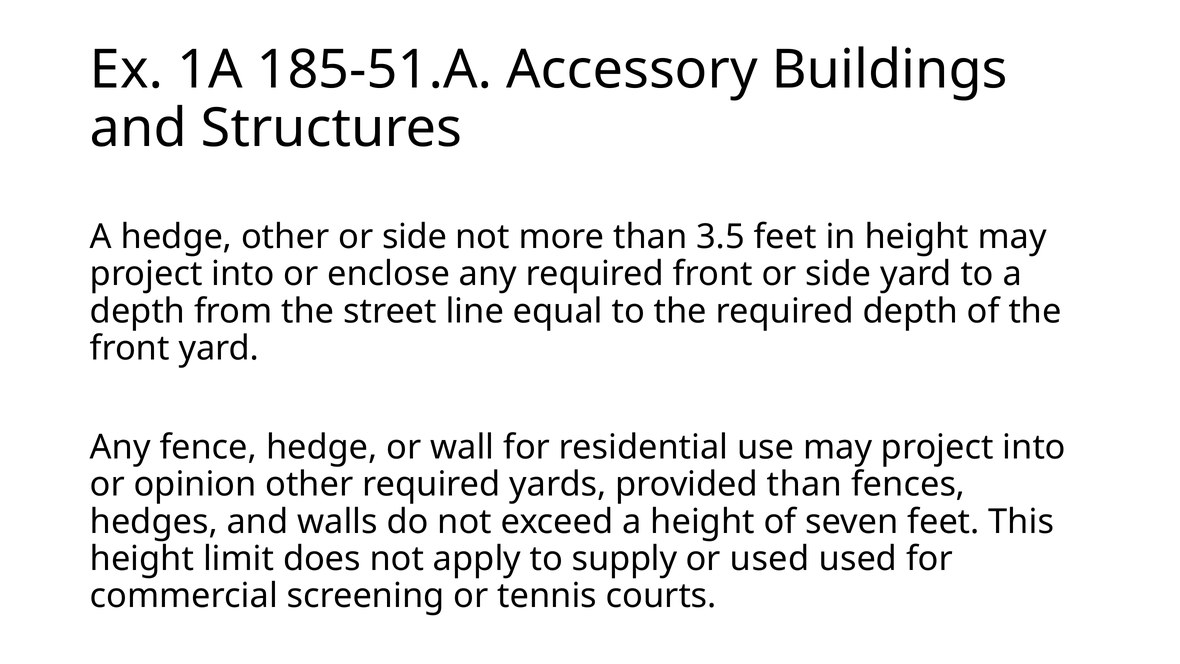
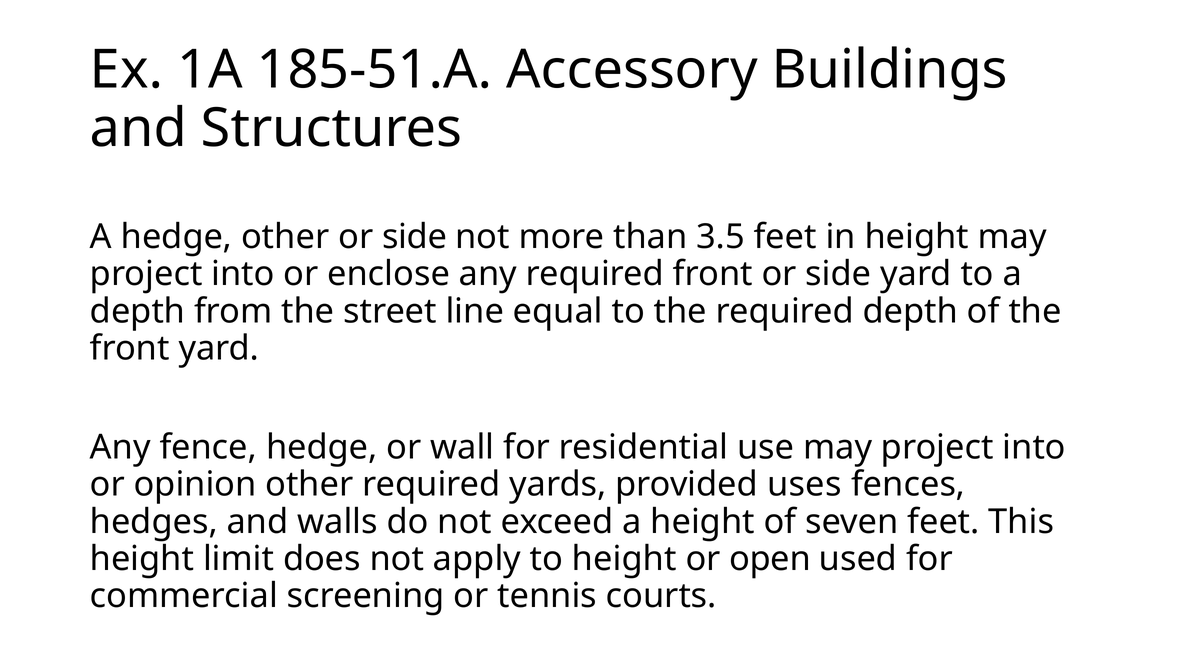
provided than: than -> uses
to supply: supply -> height
or used: used -> open
